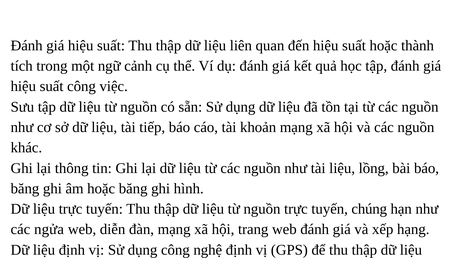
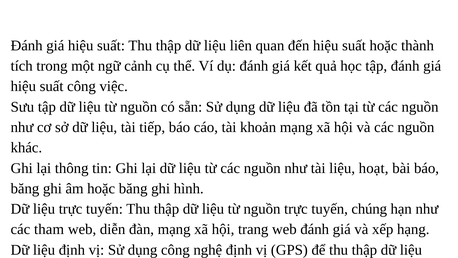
lồng: lồng -> hoạt
ngửa: ngửa -> tham
